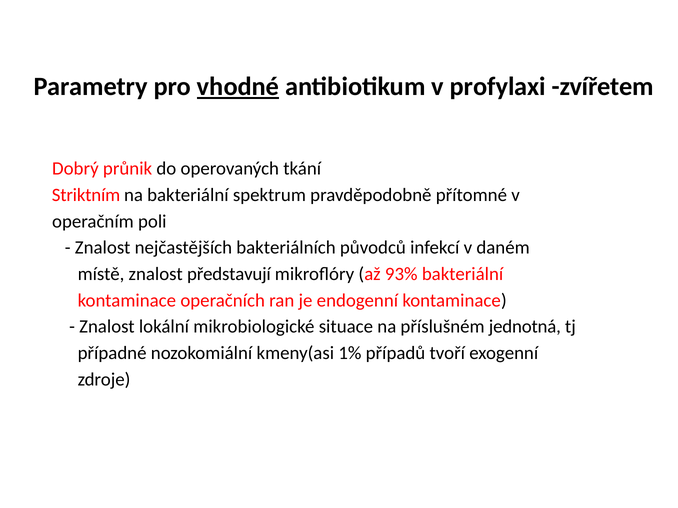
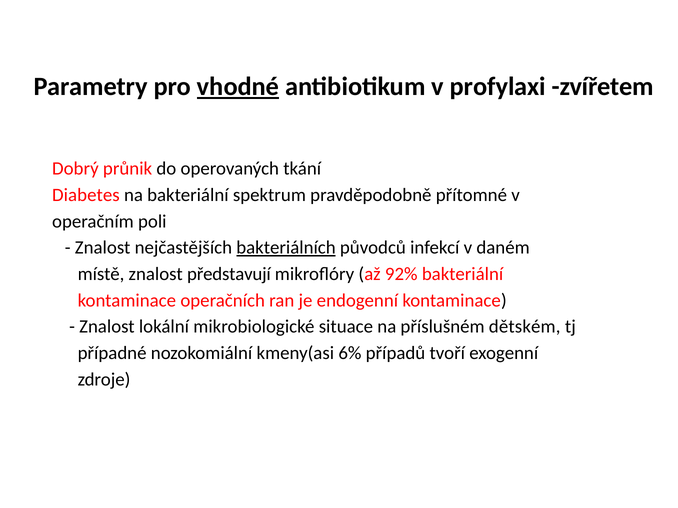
Striktním: Striktním -> Diabetes
bakteriálních underline: none -> present
93%: 93% -> 92%
jednotná: jednotná -> dětském
1%: 1% -> 6%
